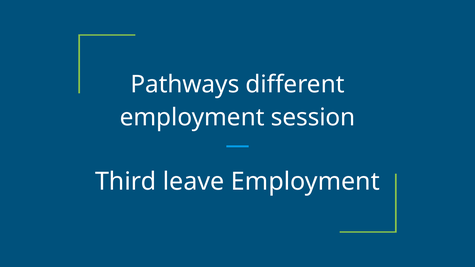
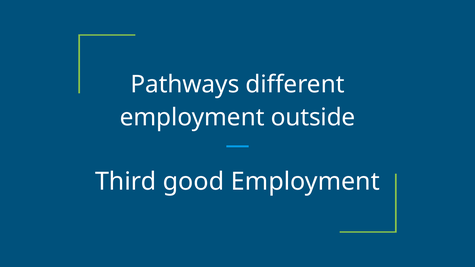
session: session -> outside
leave: leave -> good
